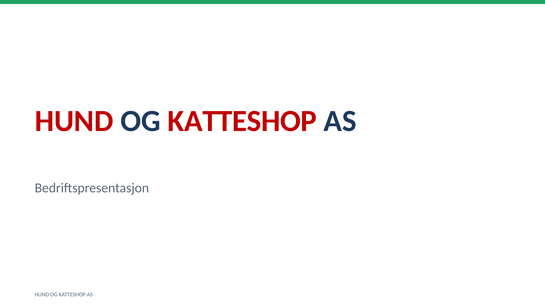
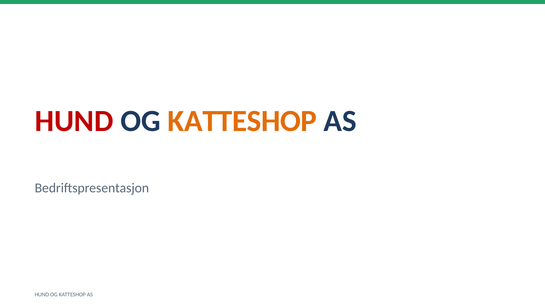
KATTESHOP at (242, 121) colour: red -> orange
